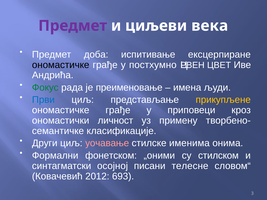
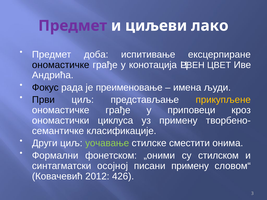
века: века -> лако
постхумно: постхумно -> конотација
Фокус colour: green -> black
Први colour: blue -> black
личност: личност -> циклуса
уочавање colour: pink -> light green
именима: именима -> сместити
писани телесне: телесне -> примену
693: 693 -> 426
